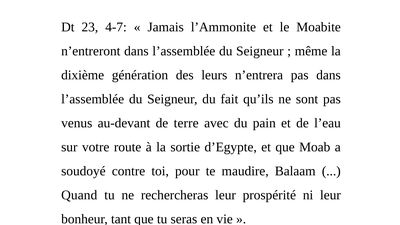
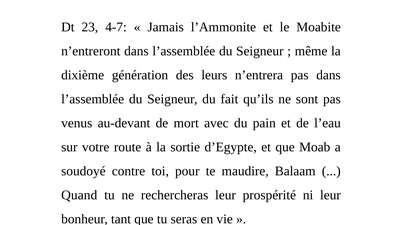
terre: terre -> mort
